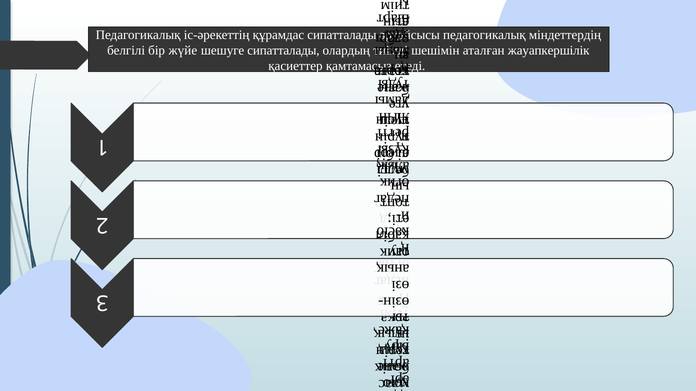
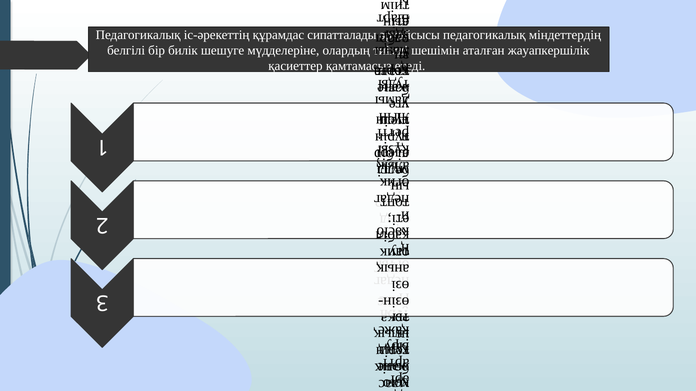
жүйе: жүйе -> билік
шешуге сипатталады: сипатталады -> мүдделеріне
